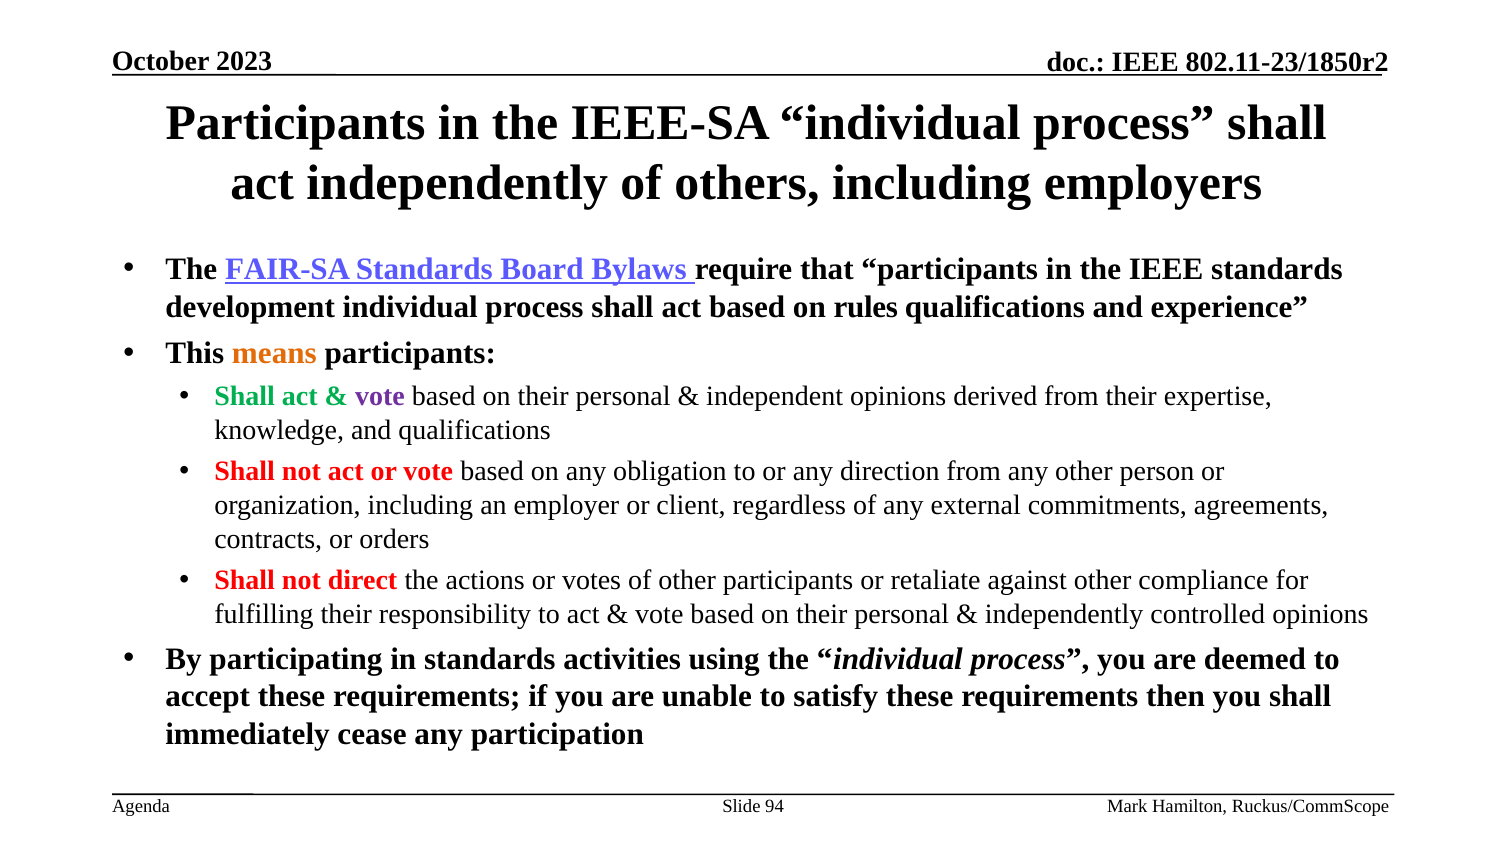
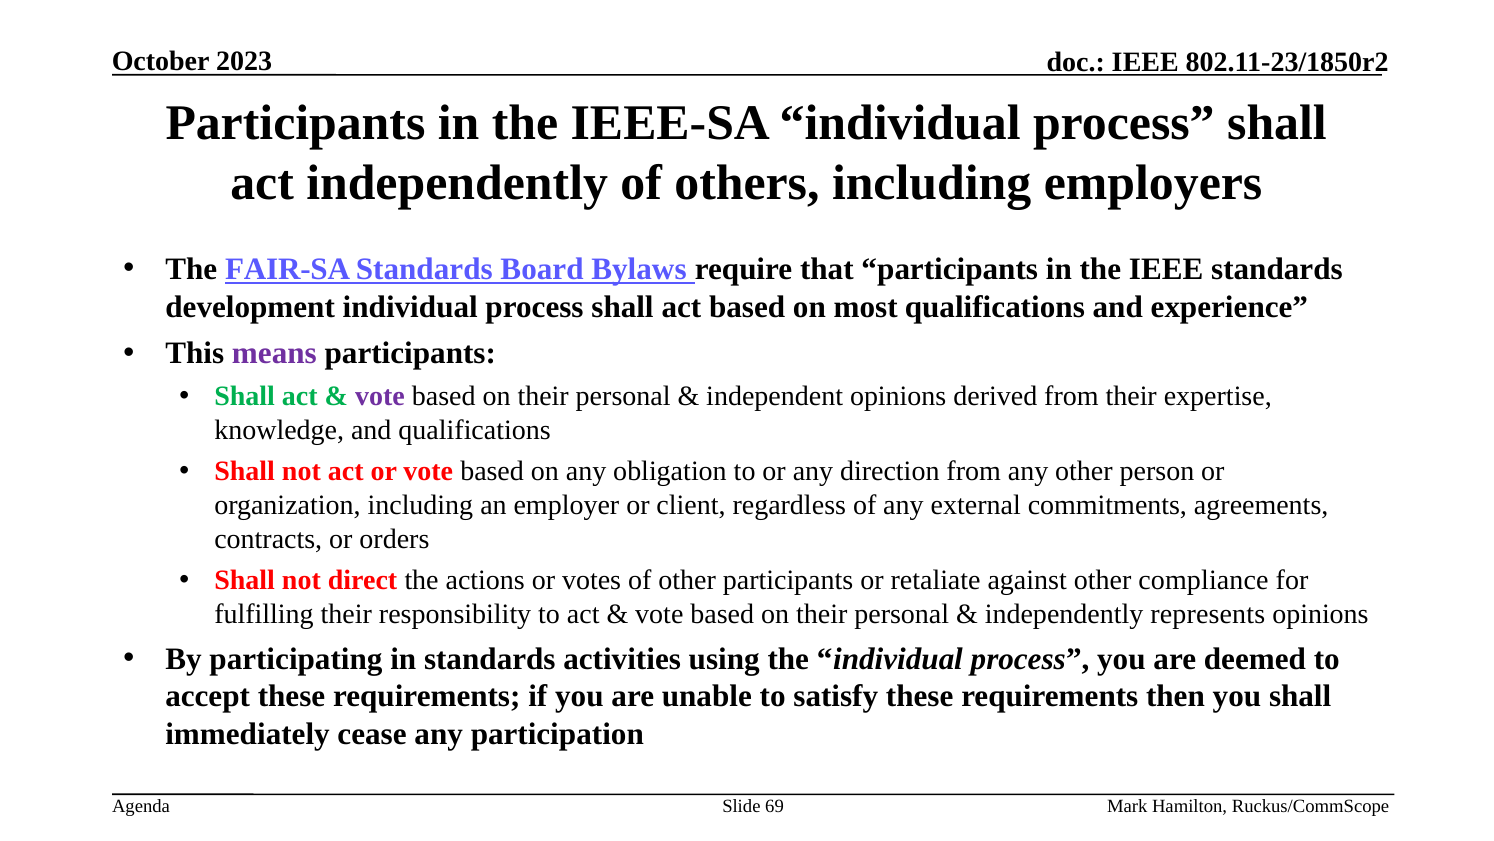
rules: rules -> most
means colour: orange -> purple
controlled: controlled -> represents
94: 94 -> 69
